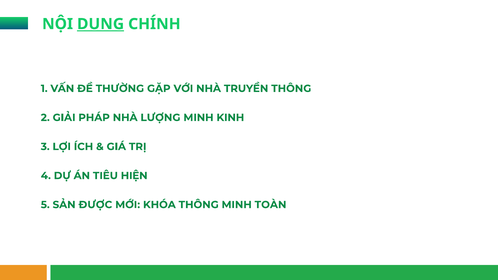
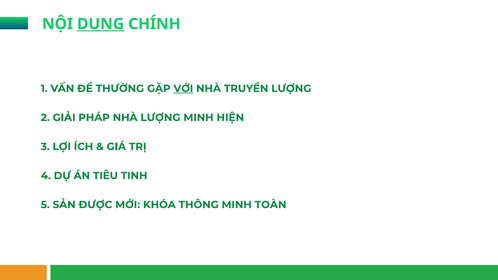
VỚI underline: none -> present
TRUYỀN THÔNG: THÔNG -> LƯỢNG
KINH: KINH -> HIỆN
HIỆN: HIỆN -> TINH
